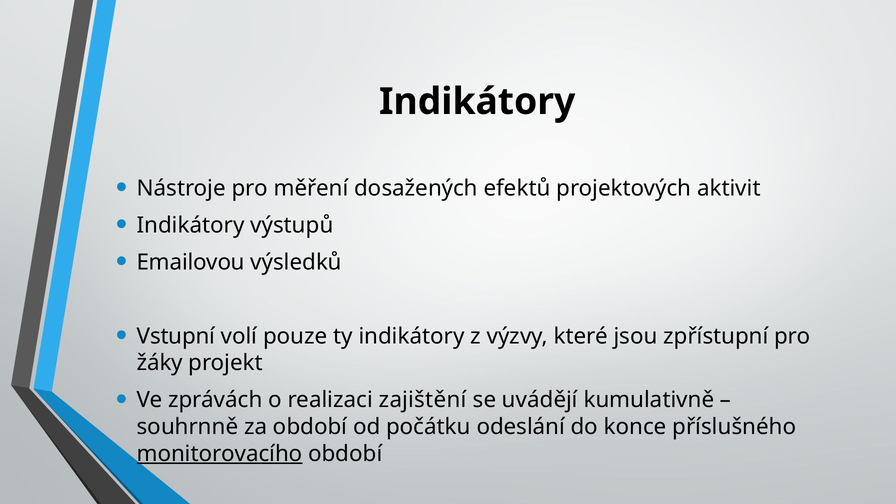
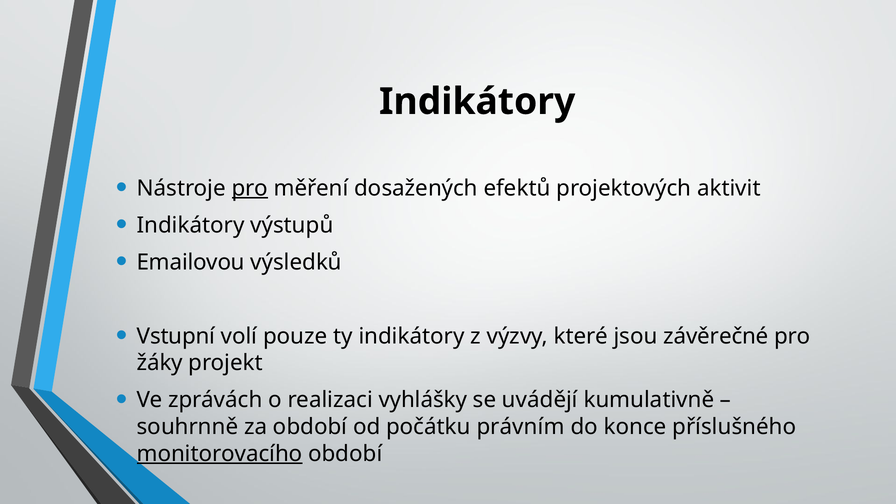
pro at (250, 188) underline: none -> present
zpřístupní: zpřístupní -> závěrečné
zajištění: zajištění -> vyhlášky
odeslání: odeslání -> právním
